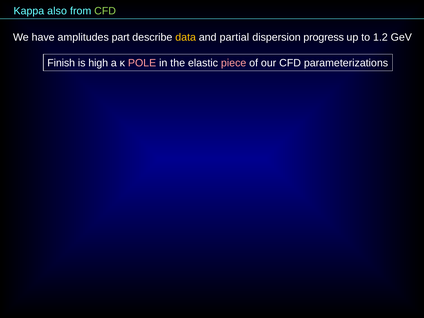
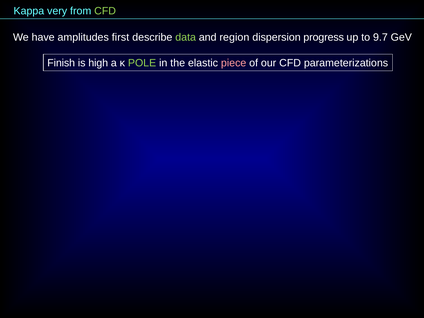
also: also -> very
part: part -> first
data colour: yellow -> light green
partial: partial -> region
1.2: 1.2 -> 9.7
POLE colour: pink -> light green
